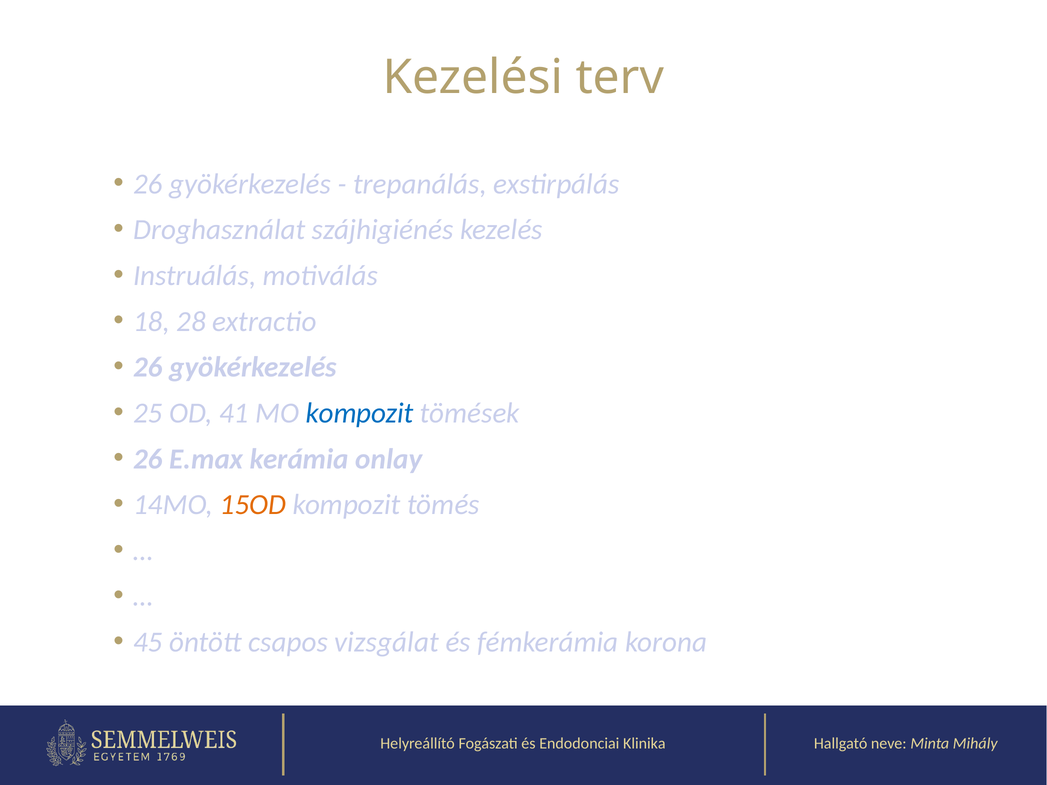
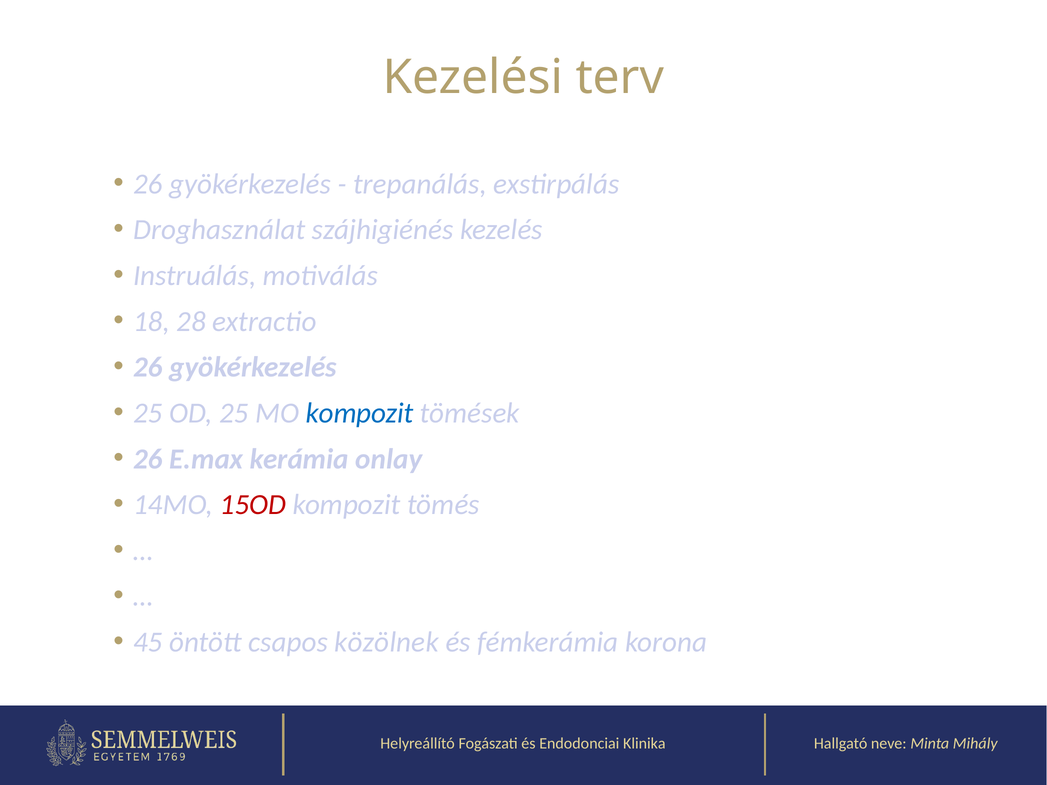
OD 41: 41 -> 25
15OD colour: orange -> red
vizsgálat: vizsgálat -> közölnek
